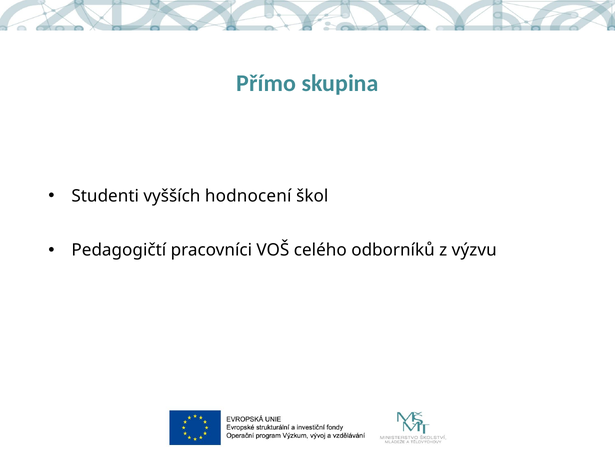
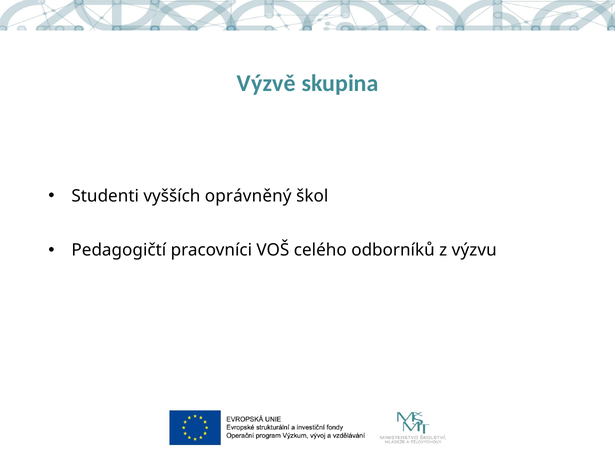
Přímo: Přímo -> Výzvě
hodnocení: hodnocení -> oprávněný
